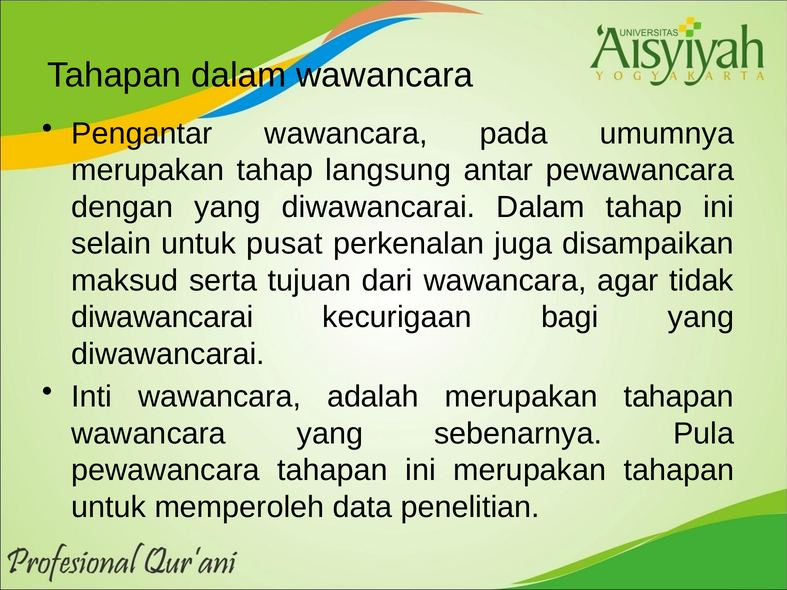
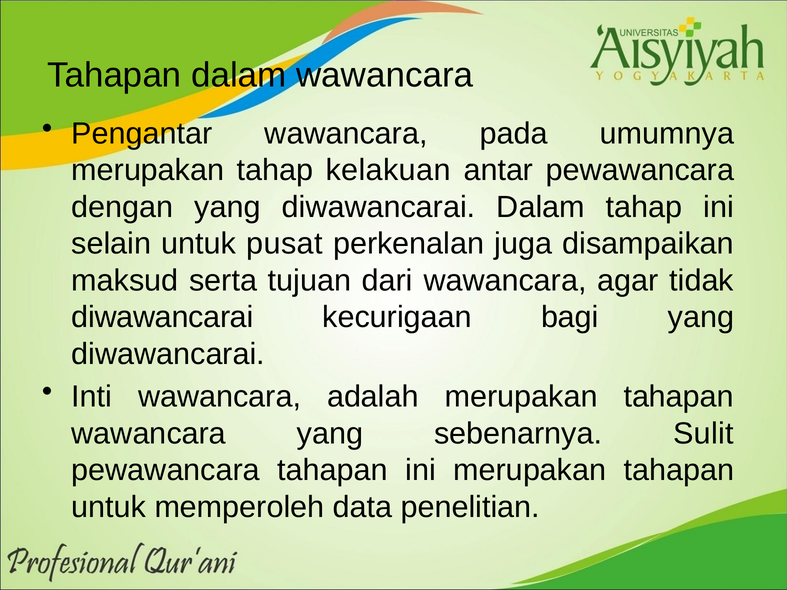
langsung: langsung -> kelakuan
Pula: Pula -> Sulit
